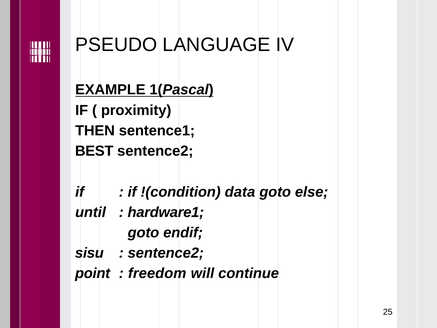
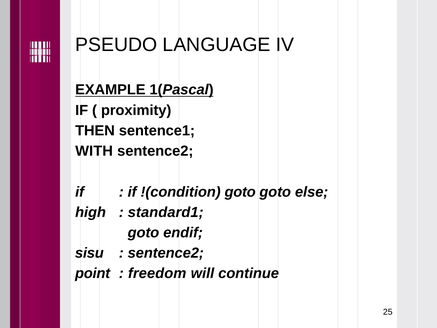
BEST: BEST -> WITH
!(condition data: data -> goto
until: until -> high
hardware1: hardware1 -> standard1
